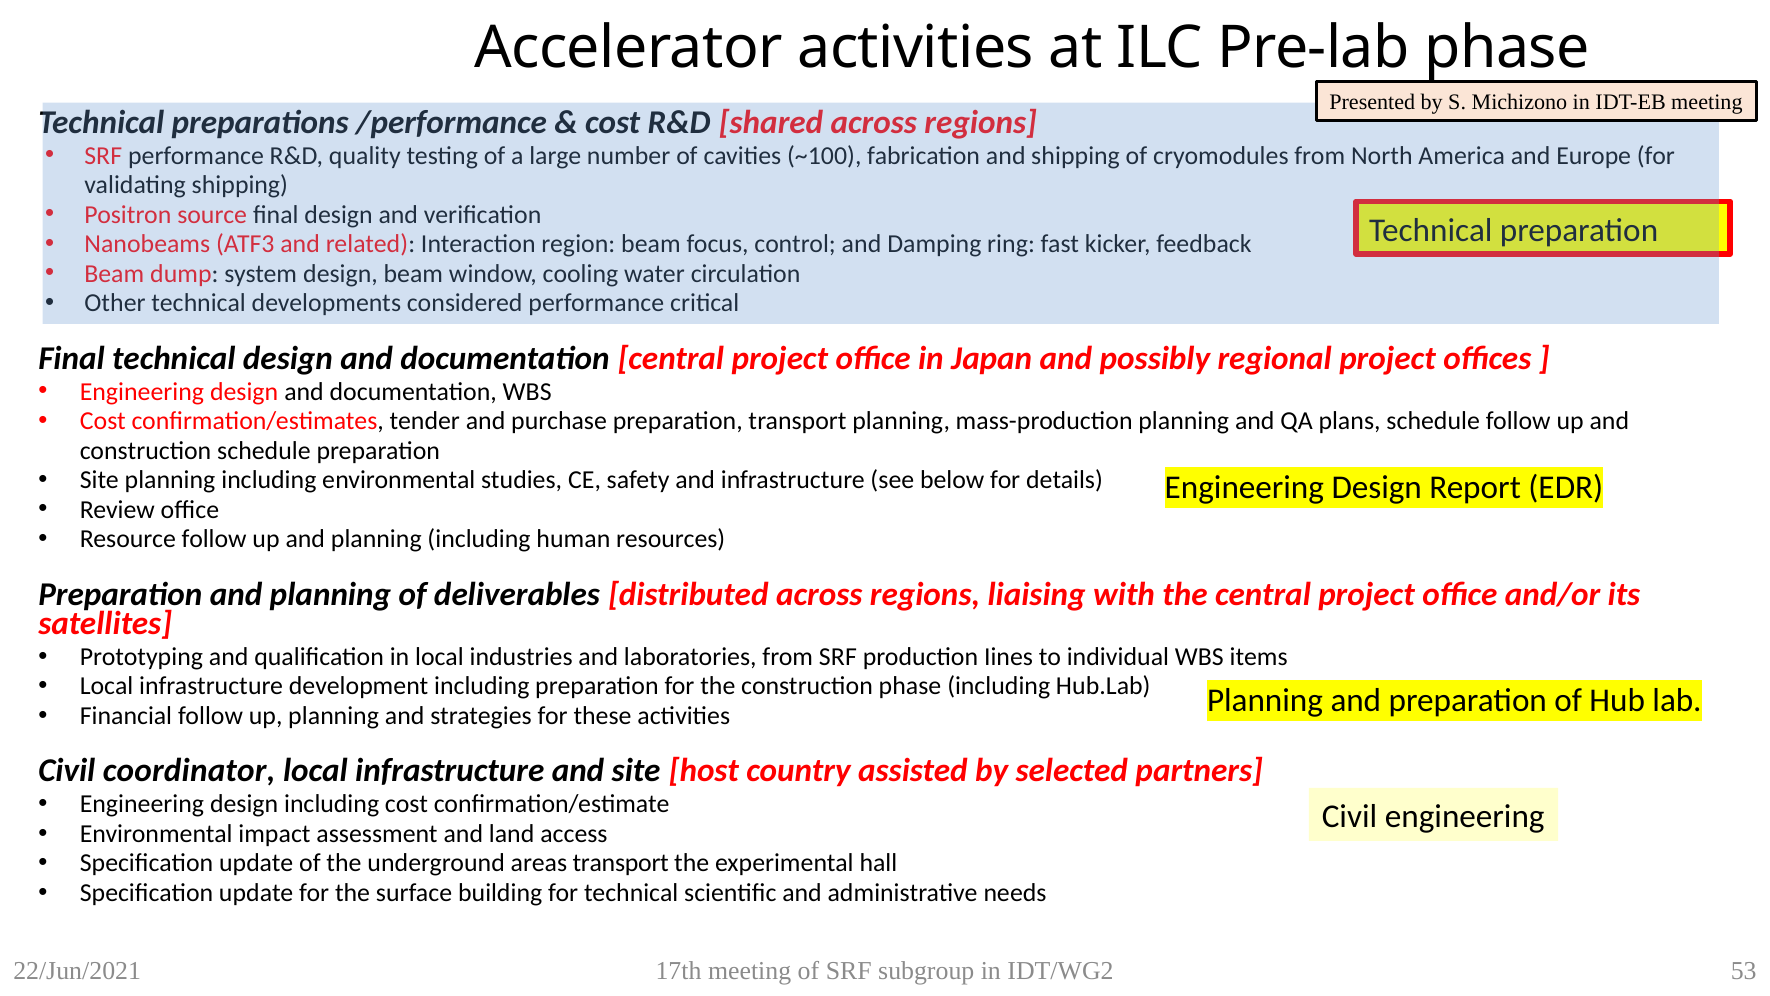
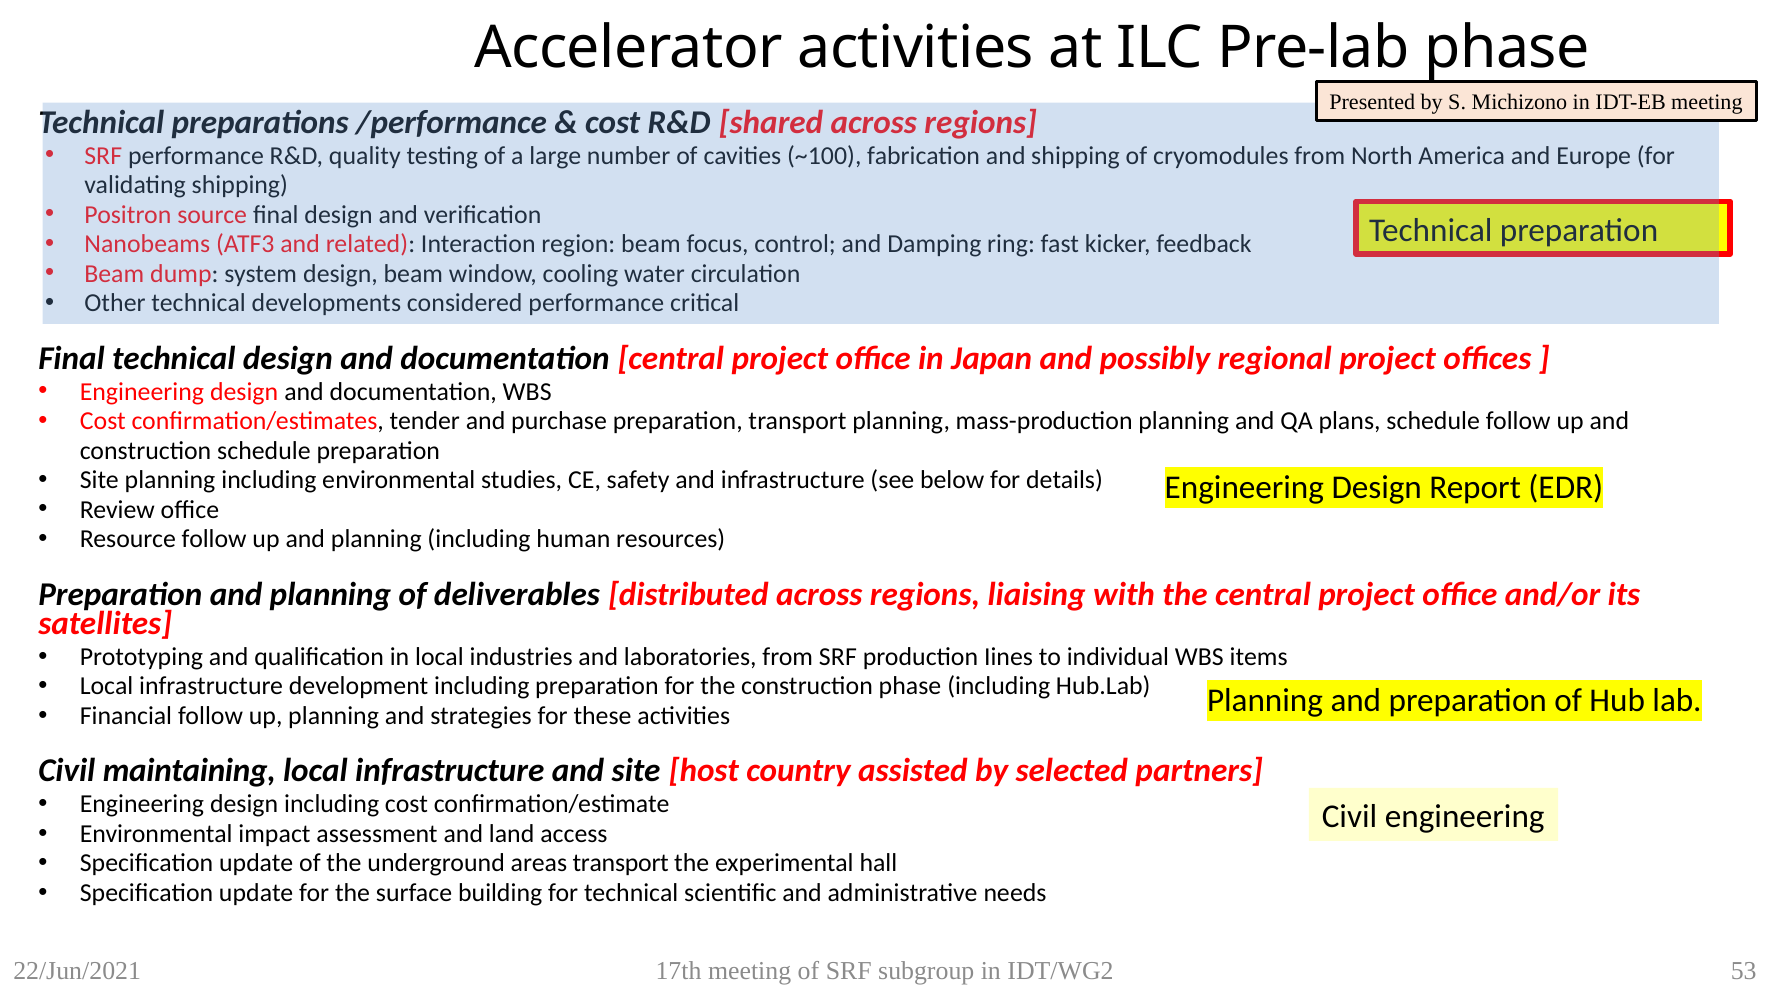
coordinator: coordinator -> maintaining
